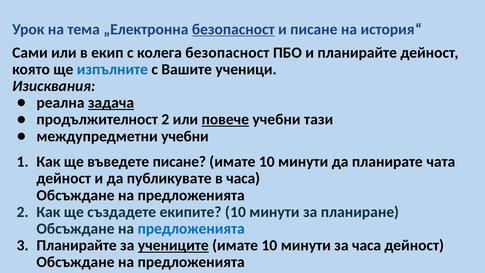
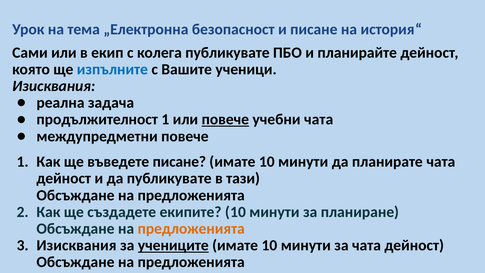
безопасност at (233, 29) underline: present -> none
колега безопасност: безопасност -> публикувате
задача underline: present -> none
продължителност 2: 2 -> 1
учебни тази: тази -> чата
междупредметни учебни: учебни -> повече
в часа: часа -> тази
предложенията at (191, 229) colour: blue -> orange
3 Планирайте: Планирайте -> Изисквания
за часа: часа -> чата
